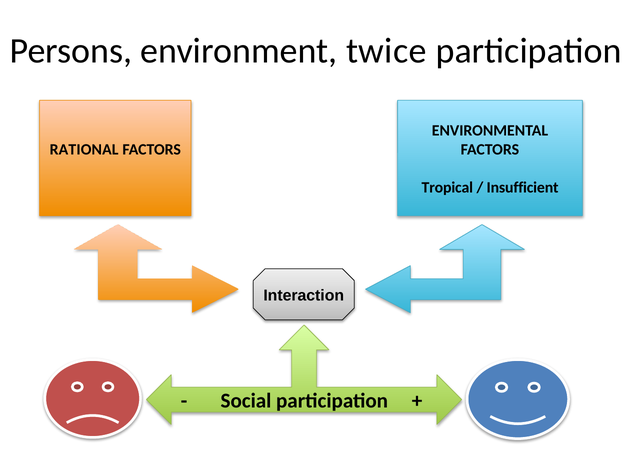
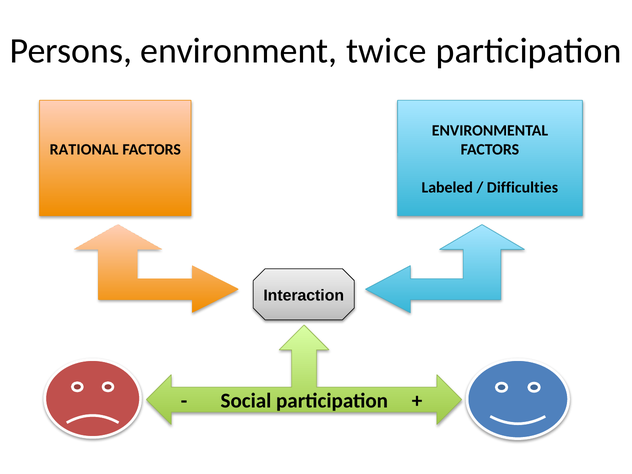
Tropical: Tropical -> Labeled
Insufficient: Insufficient -> Difficulties
